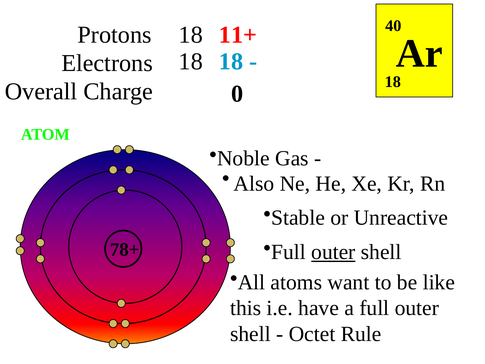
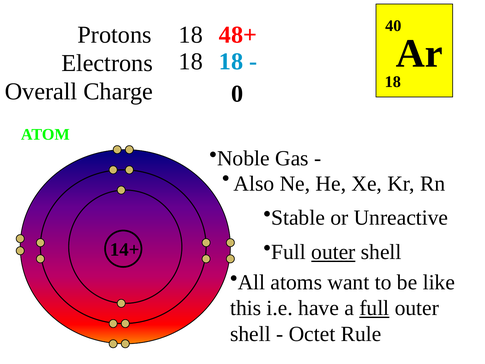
11+: 11+ -> 48+
78+: 78+ -> 14+
full at (374, 308) underline: none -> present
